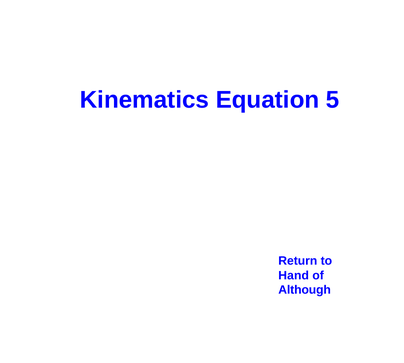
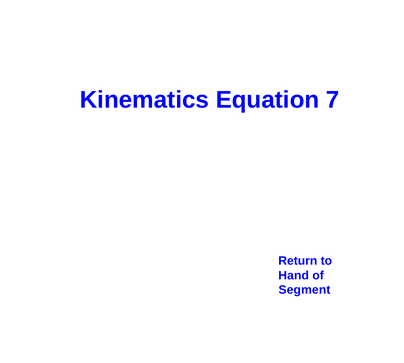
5: 5 -> 7
Although: Although -> Segment
